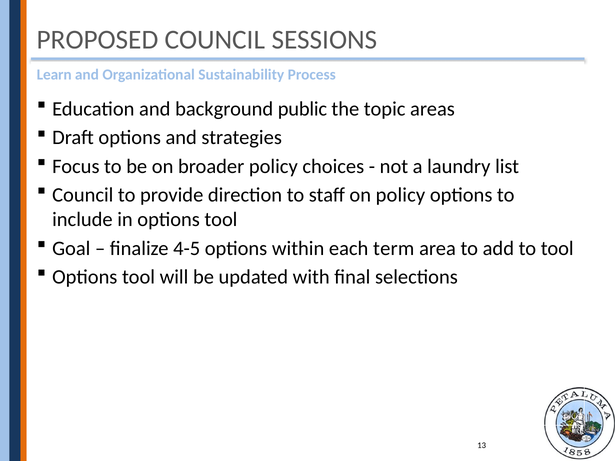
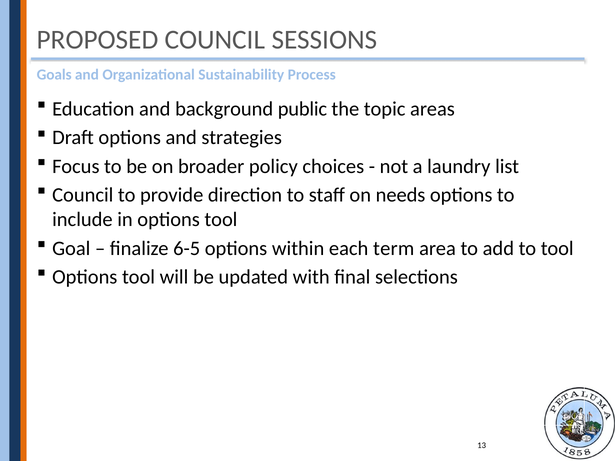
Learn: Learn -> Goals
on policy: policy -> needs
4-5: 4-5 -> 6-5
